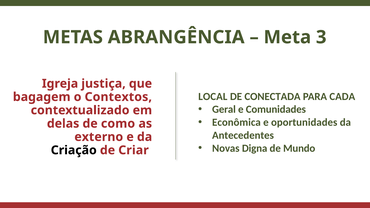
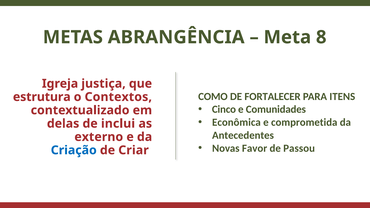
3: 3 -> 8
LOCAL: LOCAL -> COMO
CONECTADA: CONECTADA -> FORTALECER
CADA: CADA -> ITENS
bagagem: bagagem -> estrutura
Geral: Geral -> Cinco
oportunidades: oportunidades -> comprometida
como: como -> inclui
Digna: Digna -> Favor
Mundo: Mundo -> Passou
Criação colour: black -> blue
